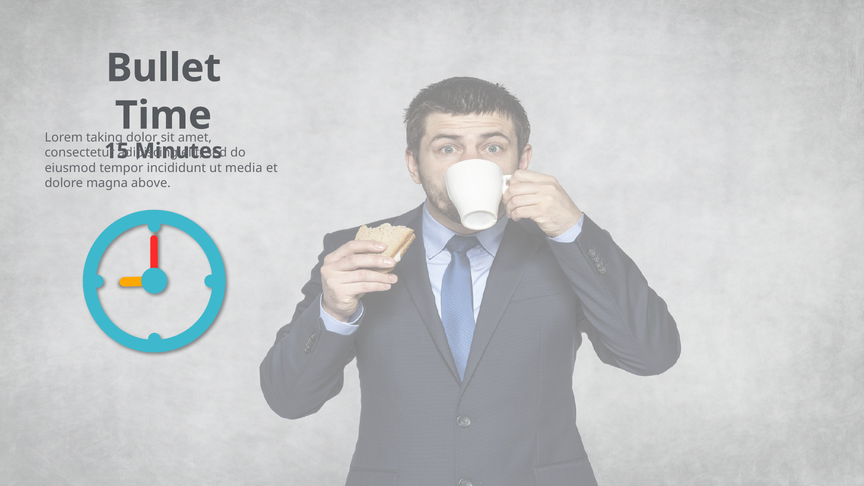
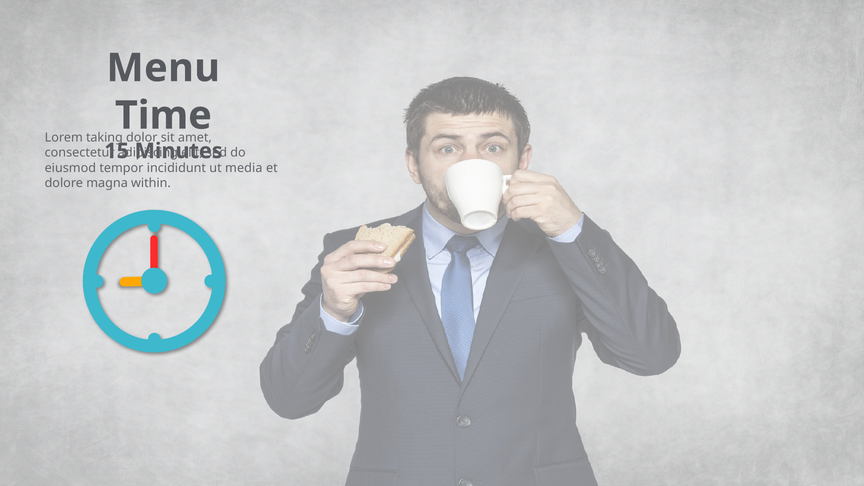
Bullet: Bullet -> Menu
above: above -> within
